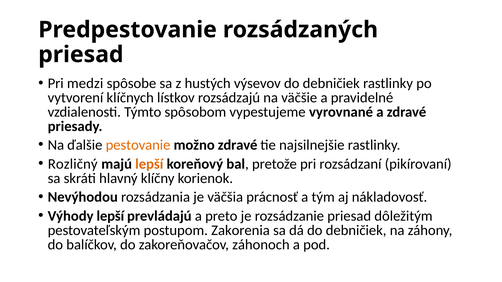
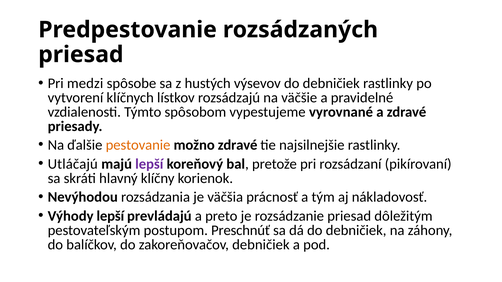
Rozličný: Rozličný -> Utláčajú
lepší at (149, 164) colour: orange -> purple
Zakorenia: Zakorenia -> Preschnúť
zakoreňovačov záhonoch: záhonoch -> debničiek
